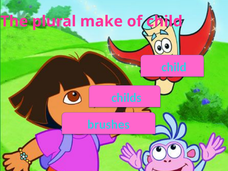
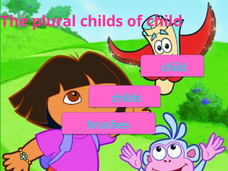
plural make: make -> childs
